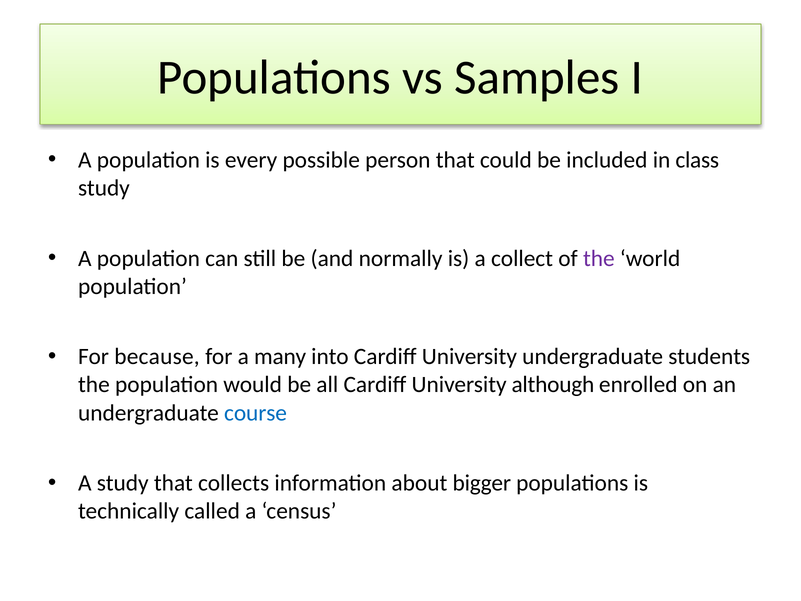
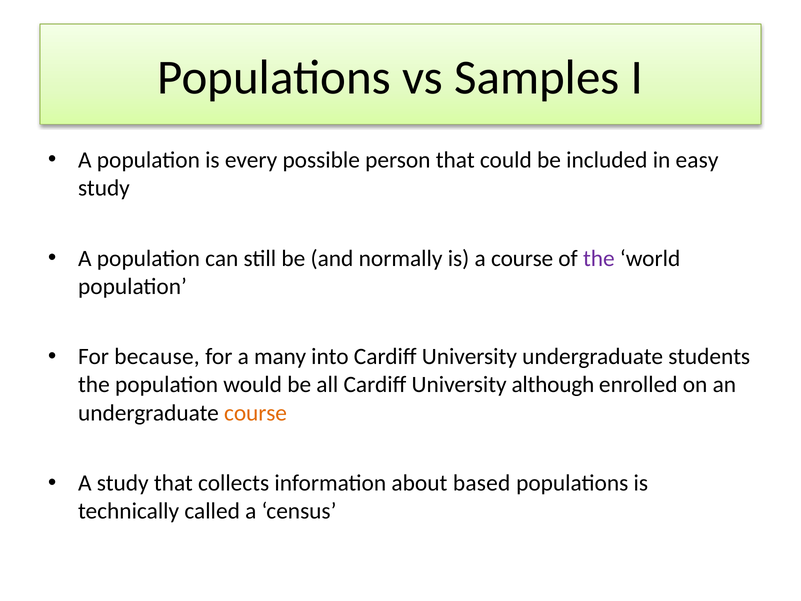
class: class -> easy
a collect: collect -> course
course at (256, 413) colour: blue -> orange
bigger: bigger -> based
